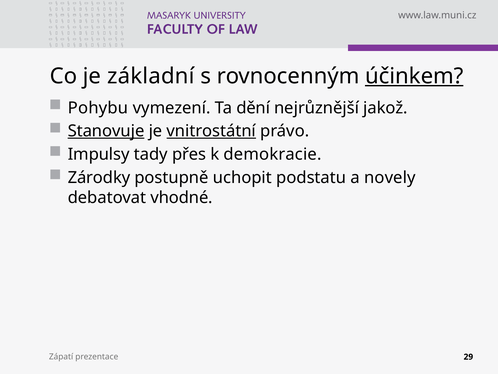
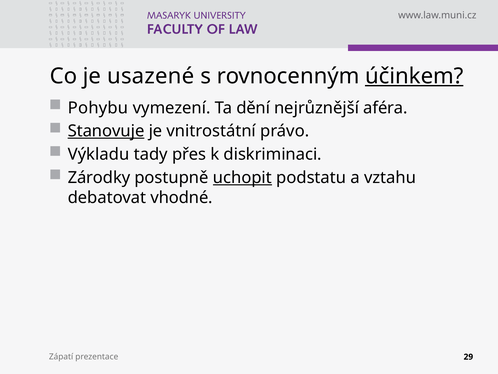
základní: základní -> usazené
jakož: jakož -> aféra
vnitrostátní underline: present -> none
Impulsy: Impulsy -> Výkladu
demokracie: demokracie -> diskriminaci
uchopit underline: none -> present
novely: novely -> vztahu
